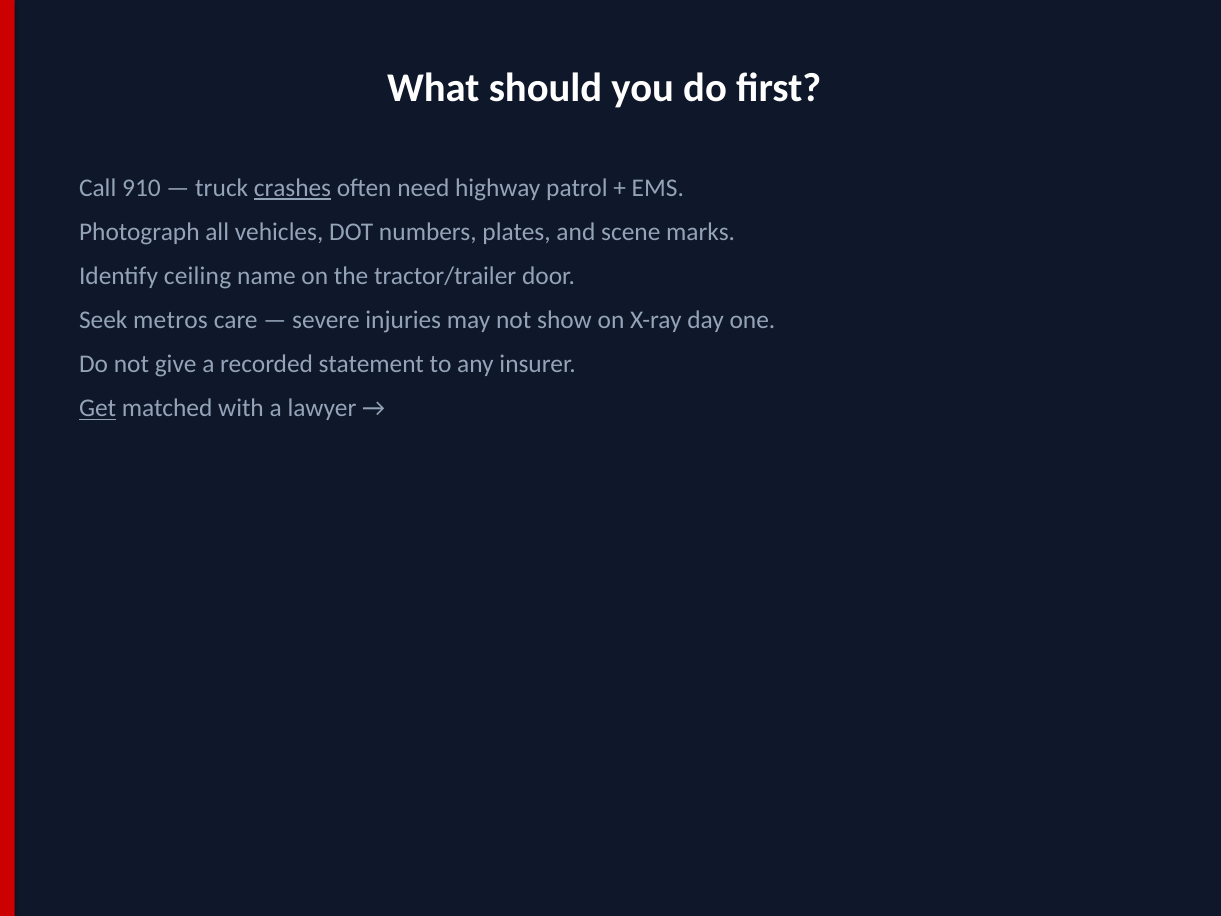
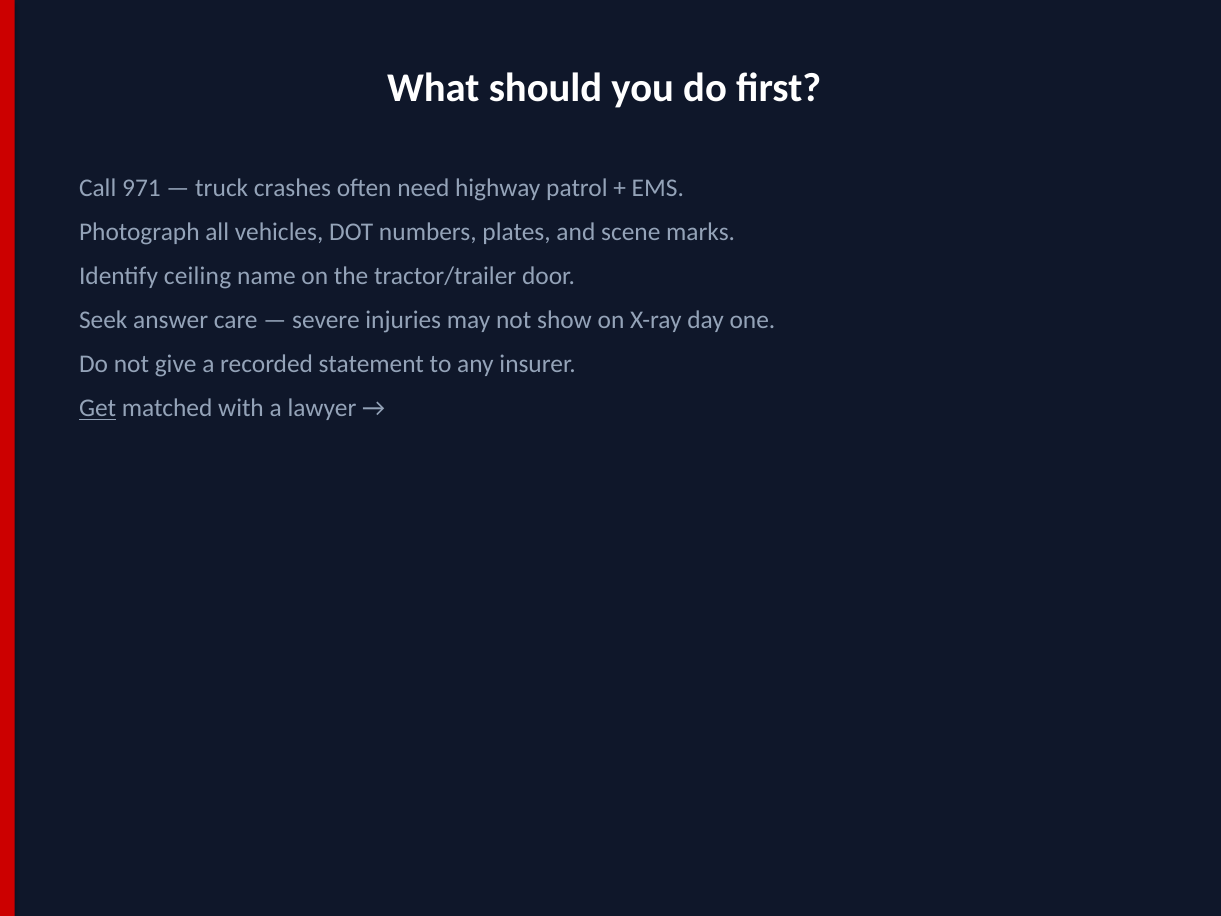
910: 910 -> 971
crashes underline: present -> none
metros: metros -> answer
